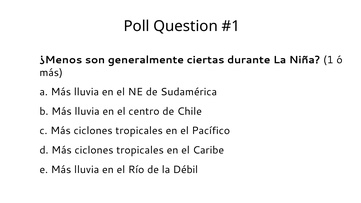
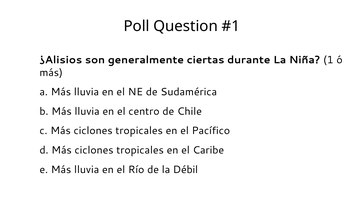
¿Menos: ¿Menos -> ¿Alisios
